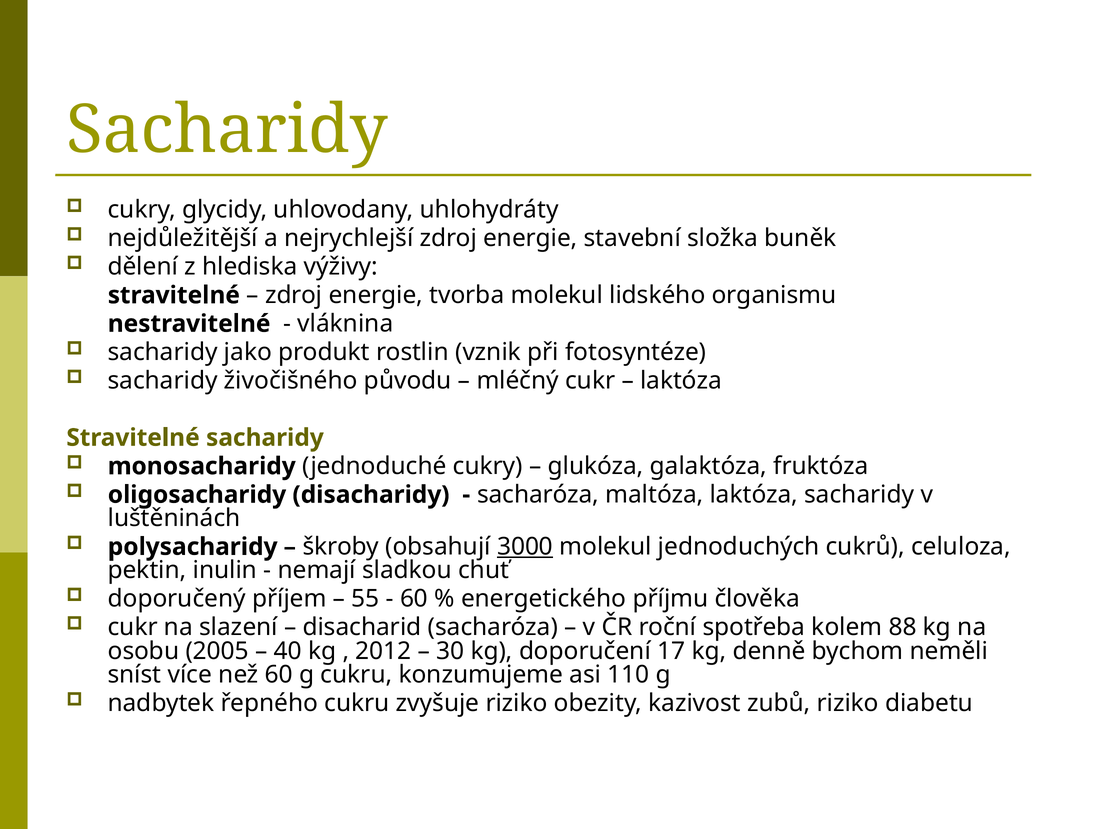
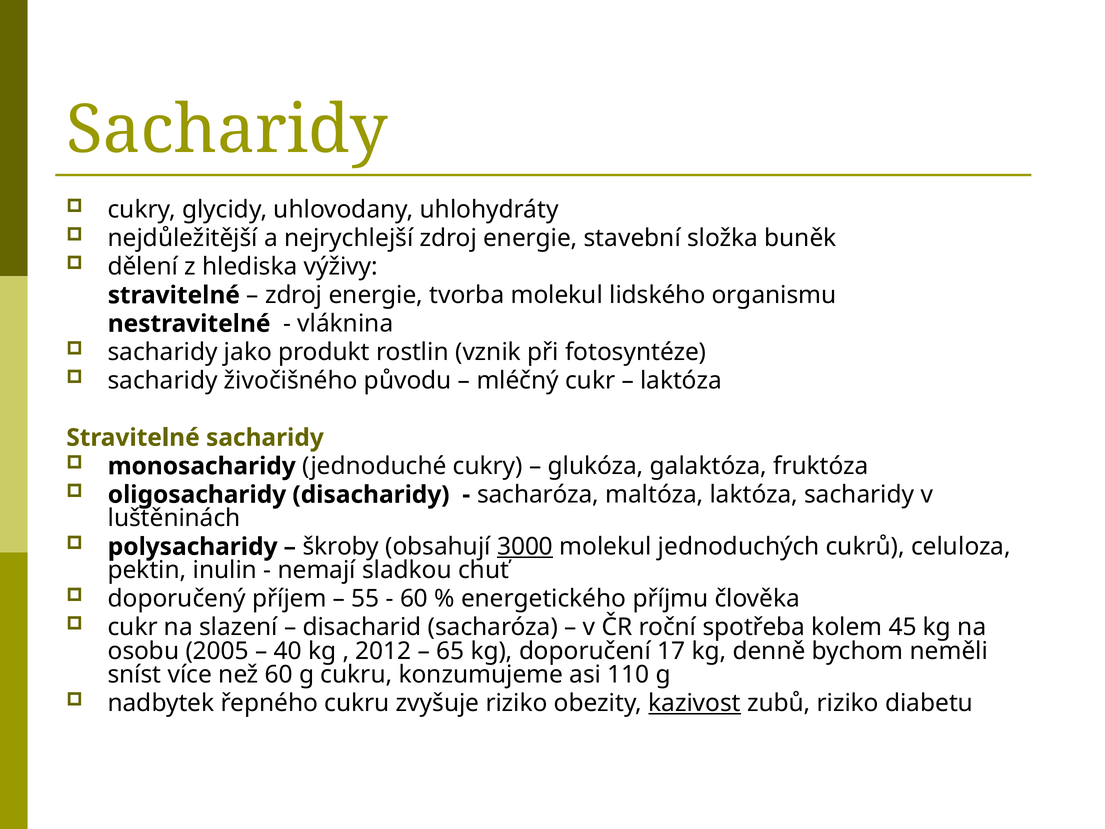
88: 88 -> 45
30: 30 -> 65
kazivost underline: none -> present
